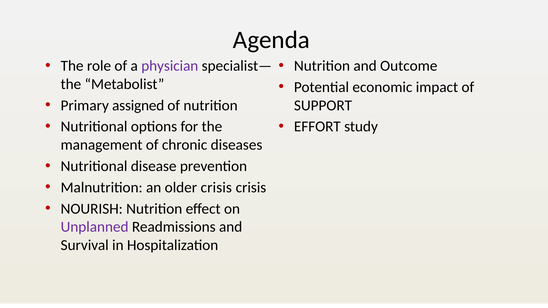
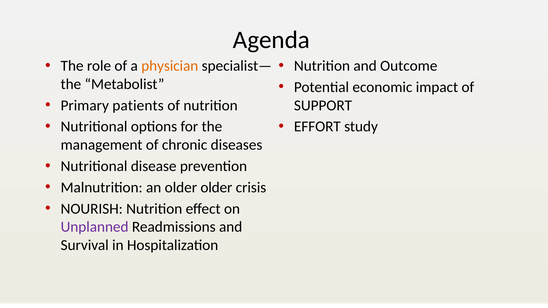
physician colour: purple -> orange
assigned: assigned -> patients
older crisis: crisis -> older
